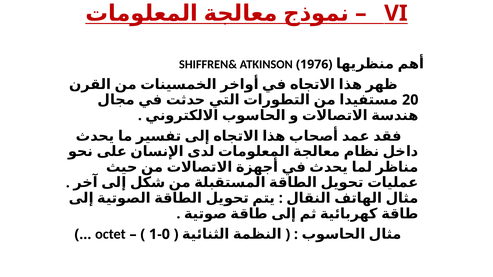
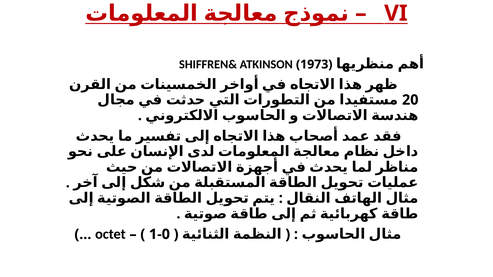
1976: 1976 -> 1973
